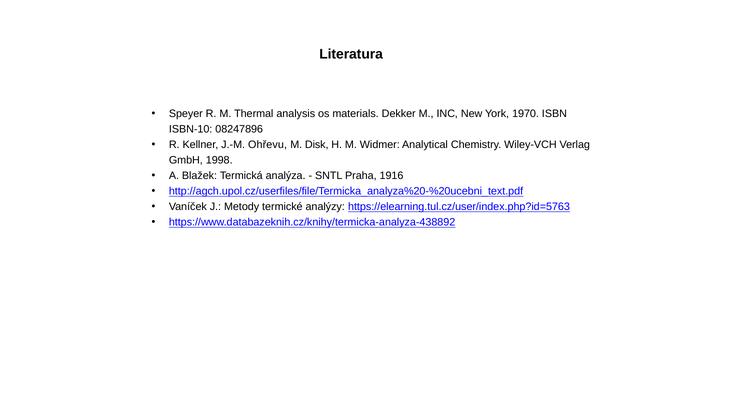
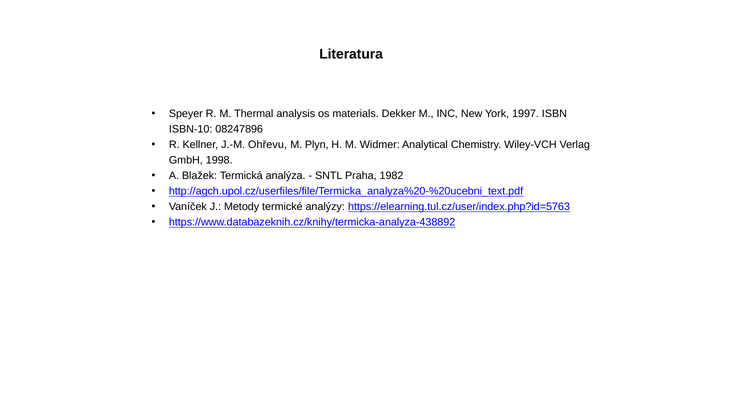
1970: 1970 -> 1997
Disk: Disk -> Plyn
1916: 1916 -> 1982
